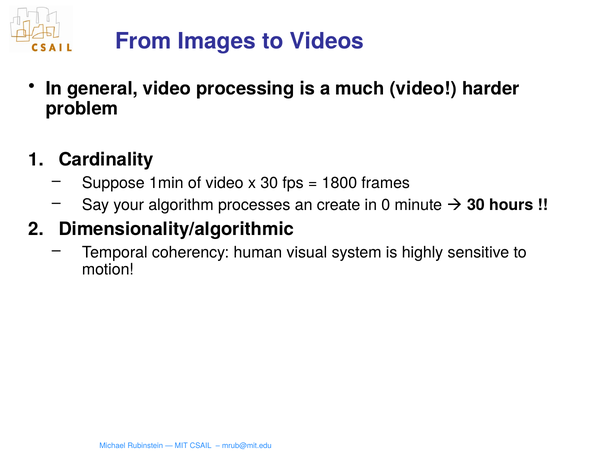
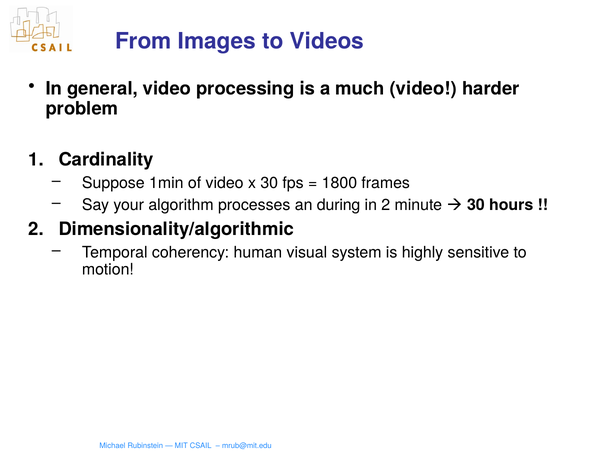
create: create -> during
in 0: 0 -> 2
